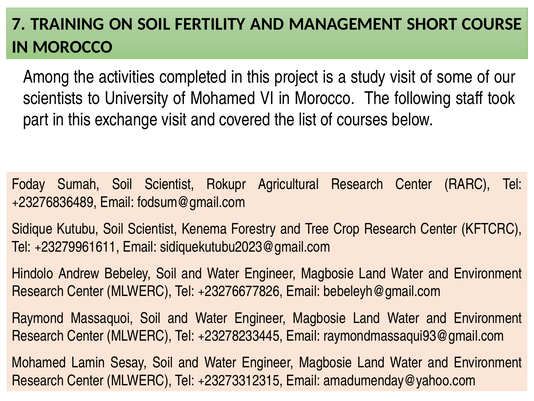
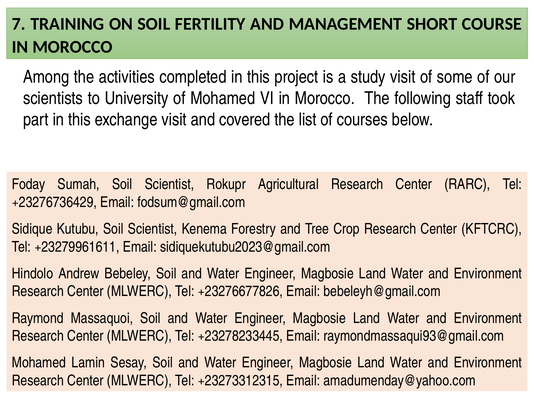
+23276836489: +23276836489 -> +23276736429
